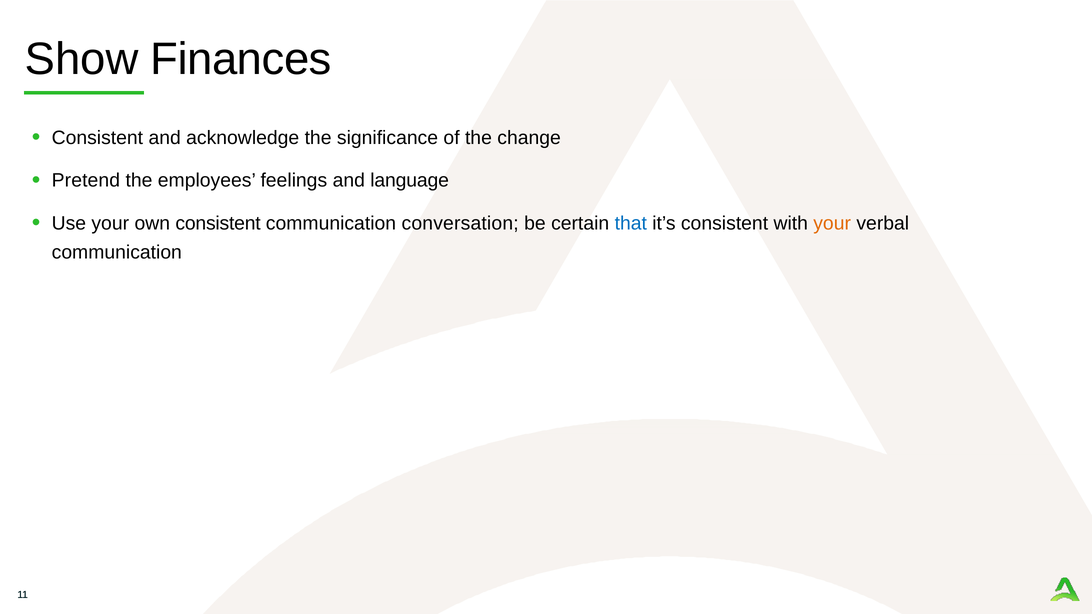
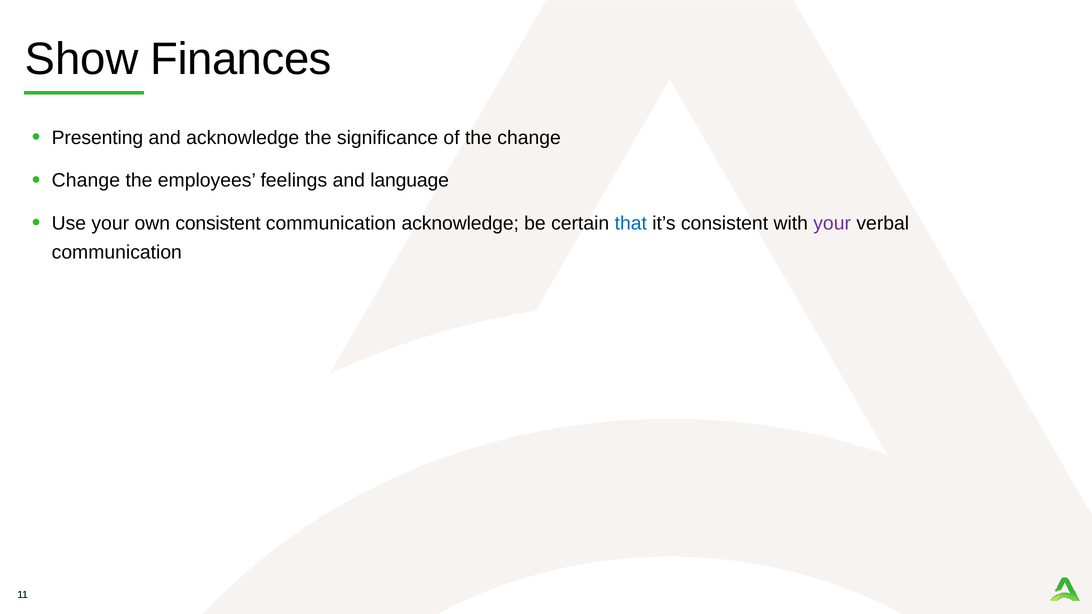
Consistent at (97, 138): Consistent -> Presenting
Pretend at (86, 181): Pretend -> Change
communication conversation: conversation -> acknowledge
your at (832, 223) colour: orange -> purple
